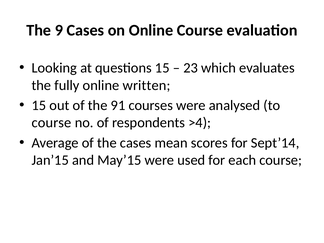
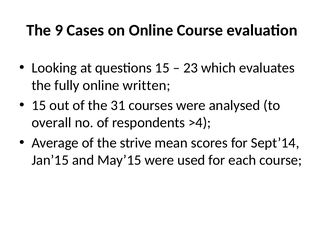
91: 91 -> 31
course at (51, 123): course -> overall
the cases: cases -> strive
